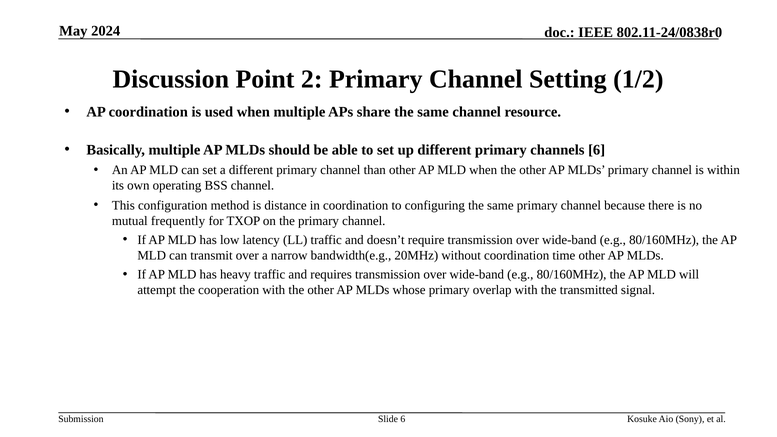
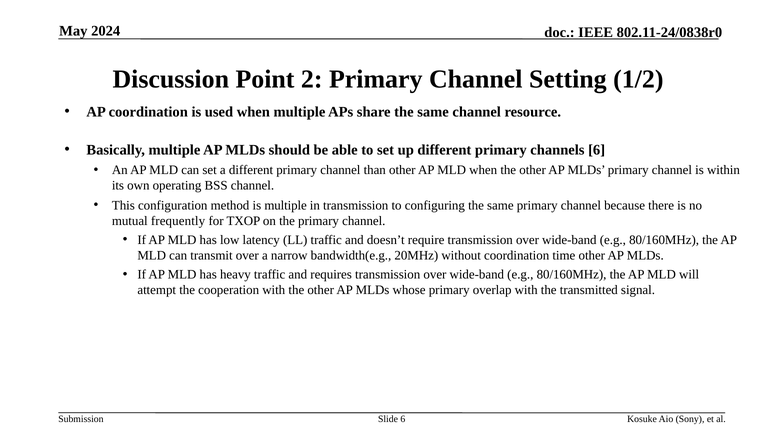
is distance: distance -> multiple
in coordination: coordination -> transmission
